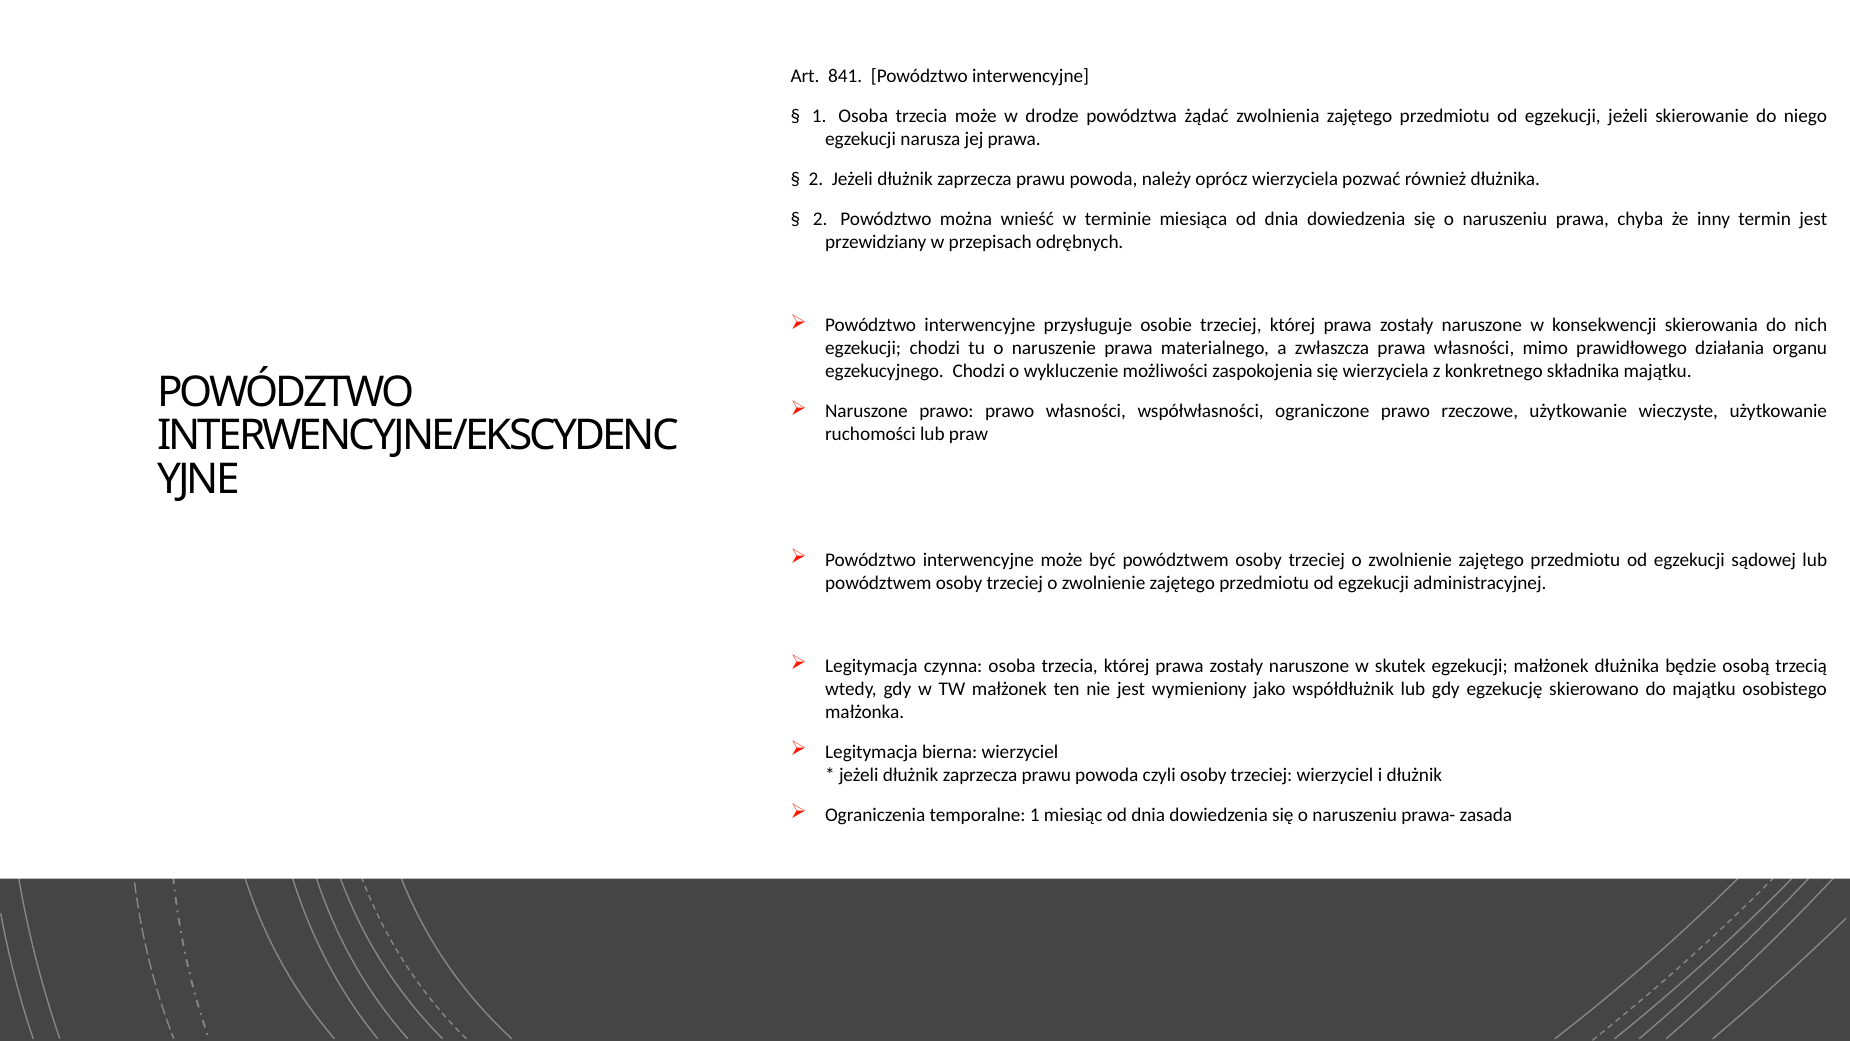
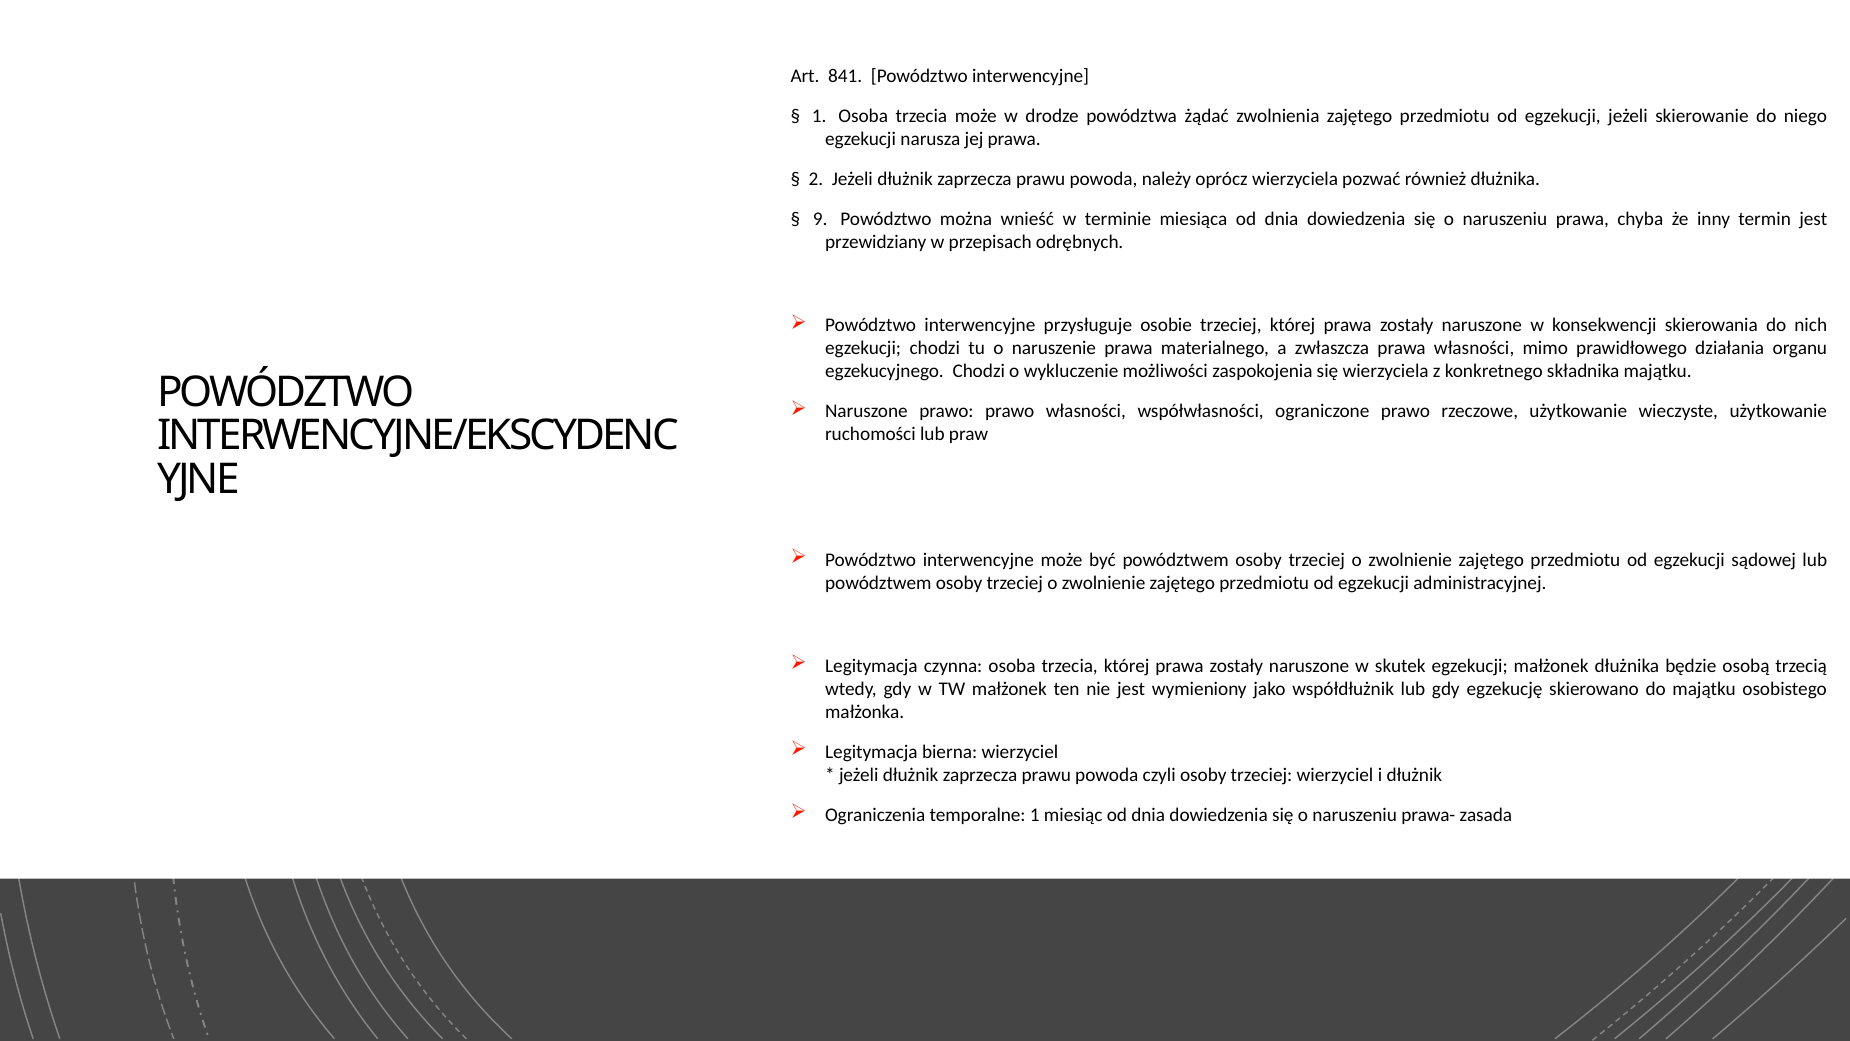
2 at (820, 219): 2 -> 9
